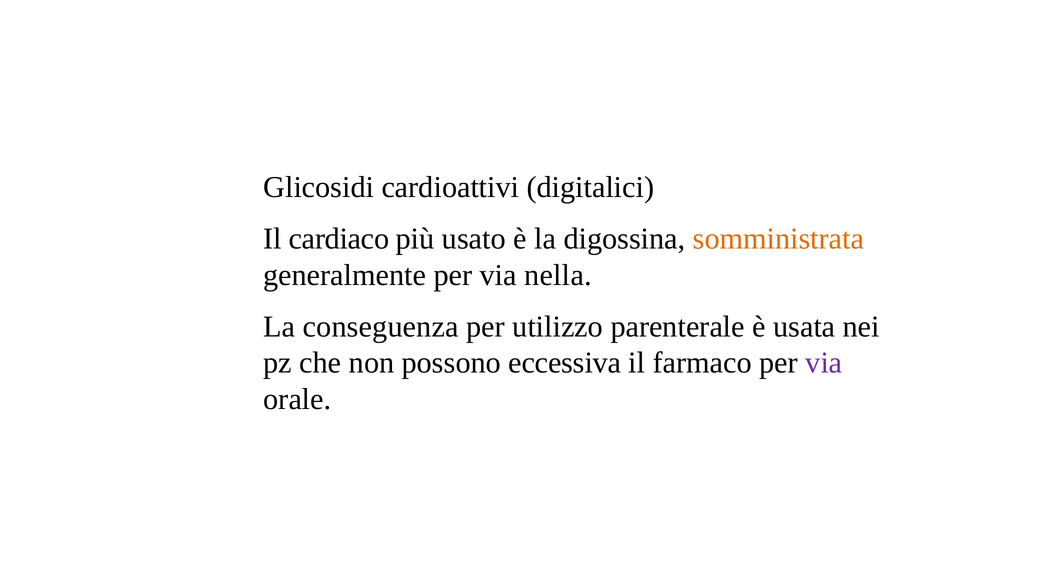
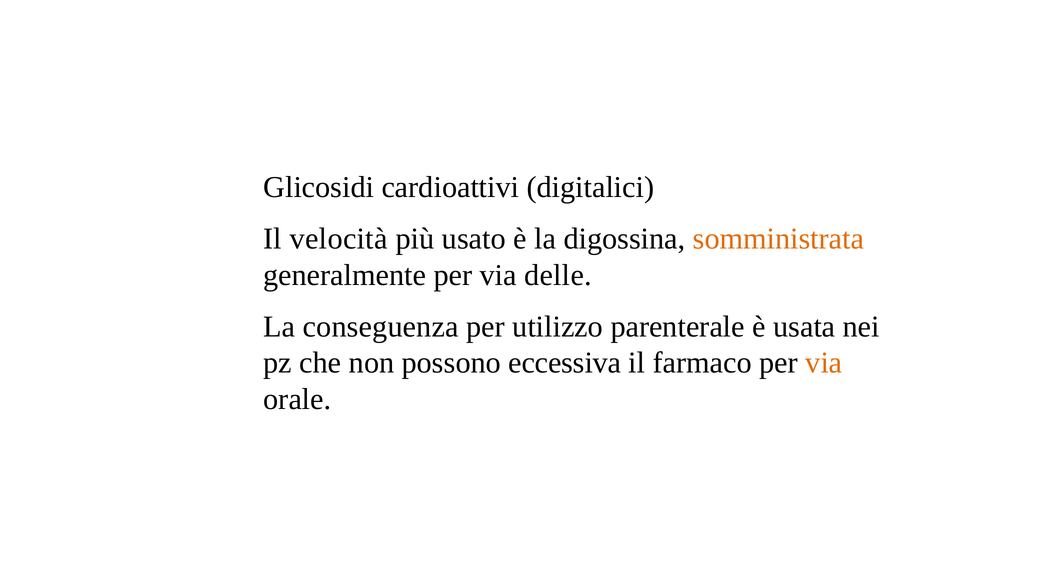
cardiaco: cardiaco -> velocità
nella: nella -> delle
via at (824, 363) colour: purple -> orange
